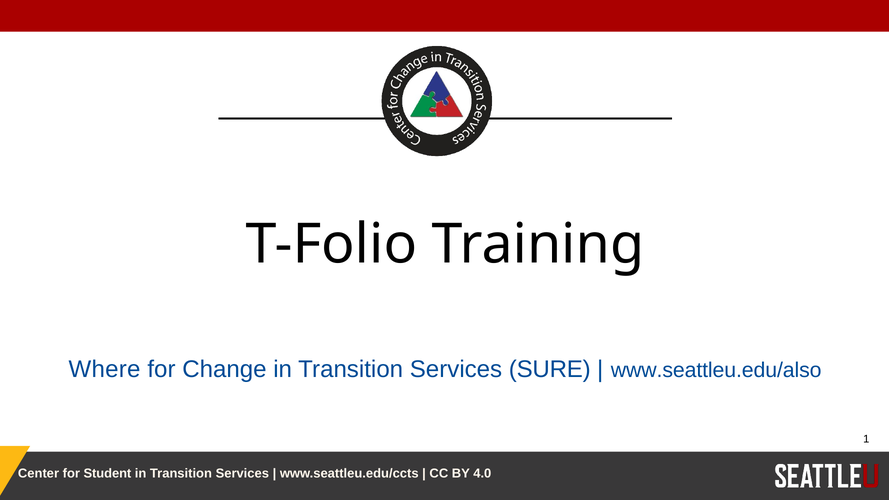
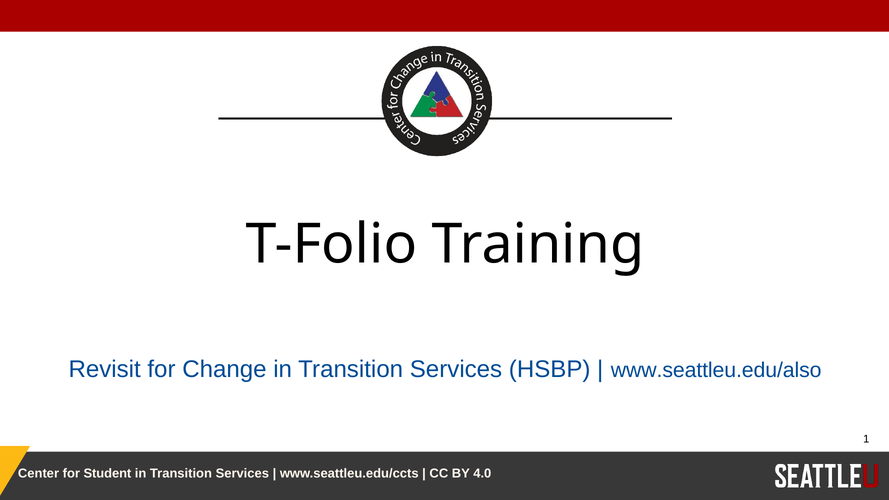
Where: Where -> Revisit
SURE: SURE -> HSBP
